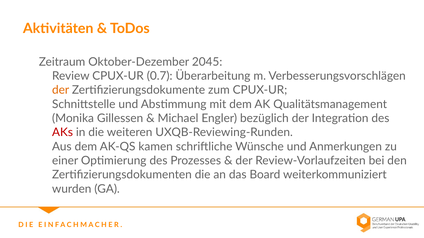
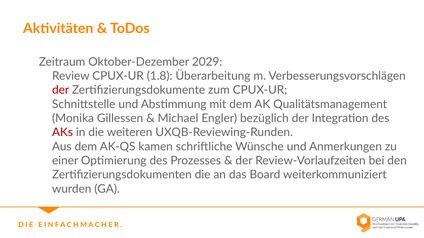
2045: 2045 -> 2029
0.7: 0.7 -> 1.8
der at (61, 90) colour: orange -> red
